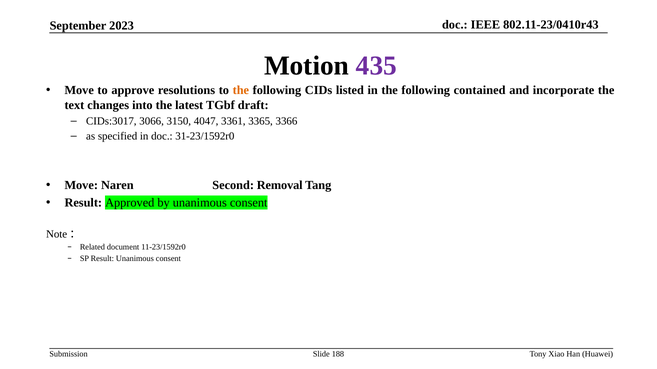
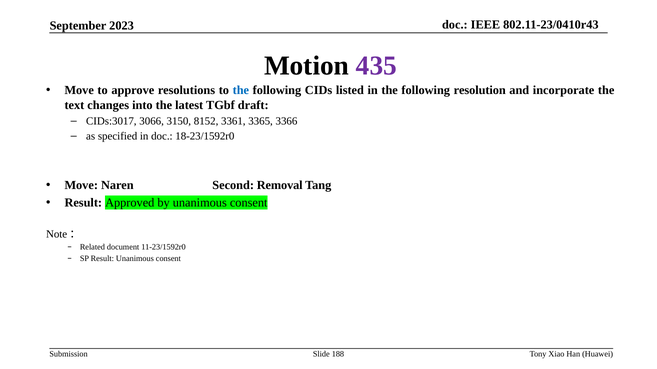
the at (241, 90) colour: orange -> blue
contained: contained -> resolution
4047: 4047 -> 8152
31-23/1592r0: 31-23/1592r0 -> 18-23/1592r0
